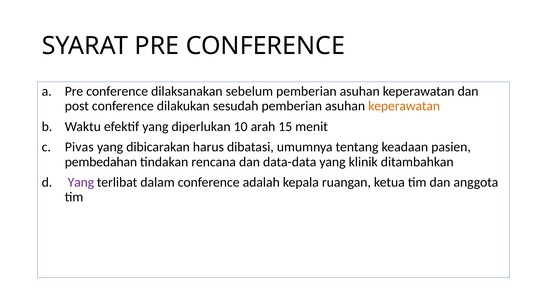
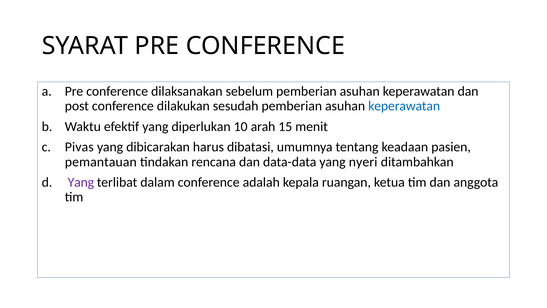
keperawatan at (404, 106) colour: orange -> blue
pembedahan: pembedahan -> pemantauan
klinik: klinik -> nyeri
